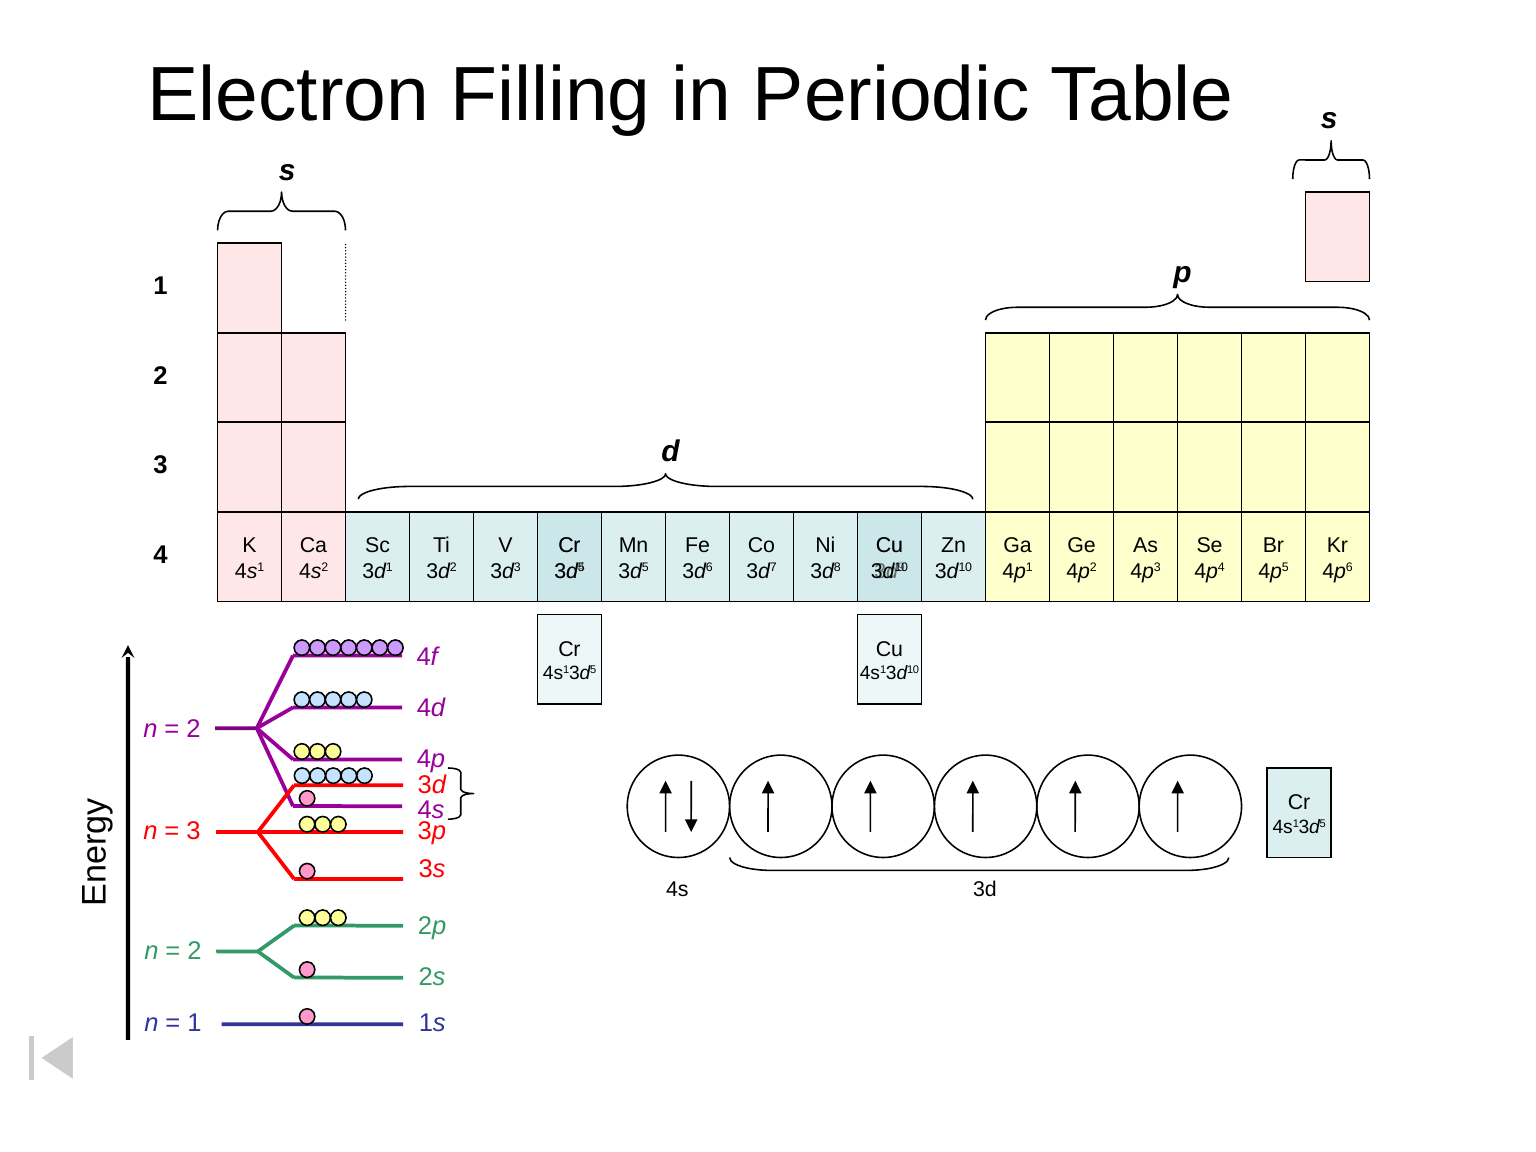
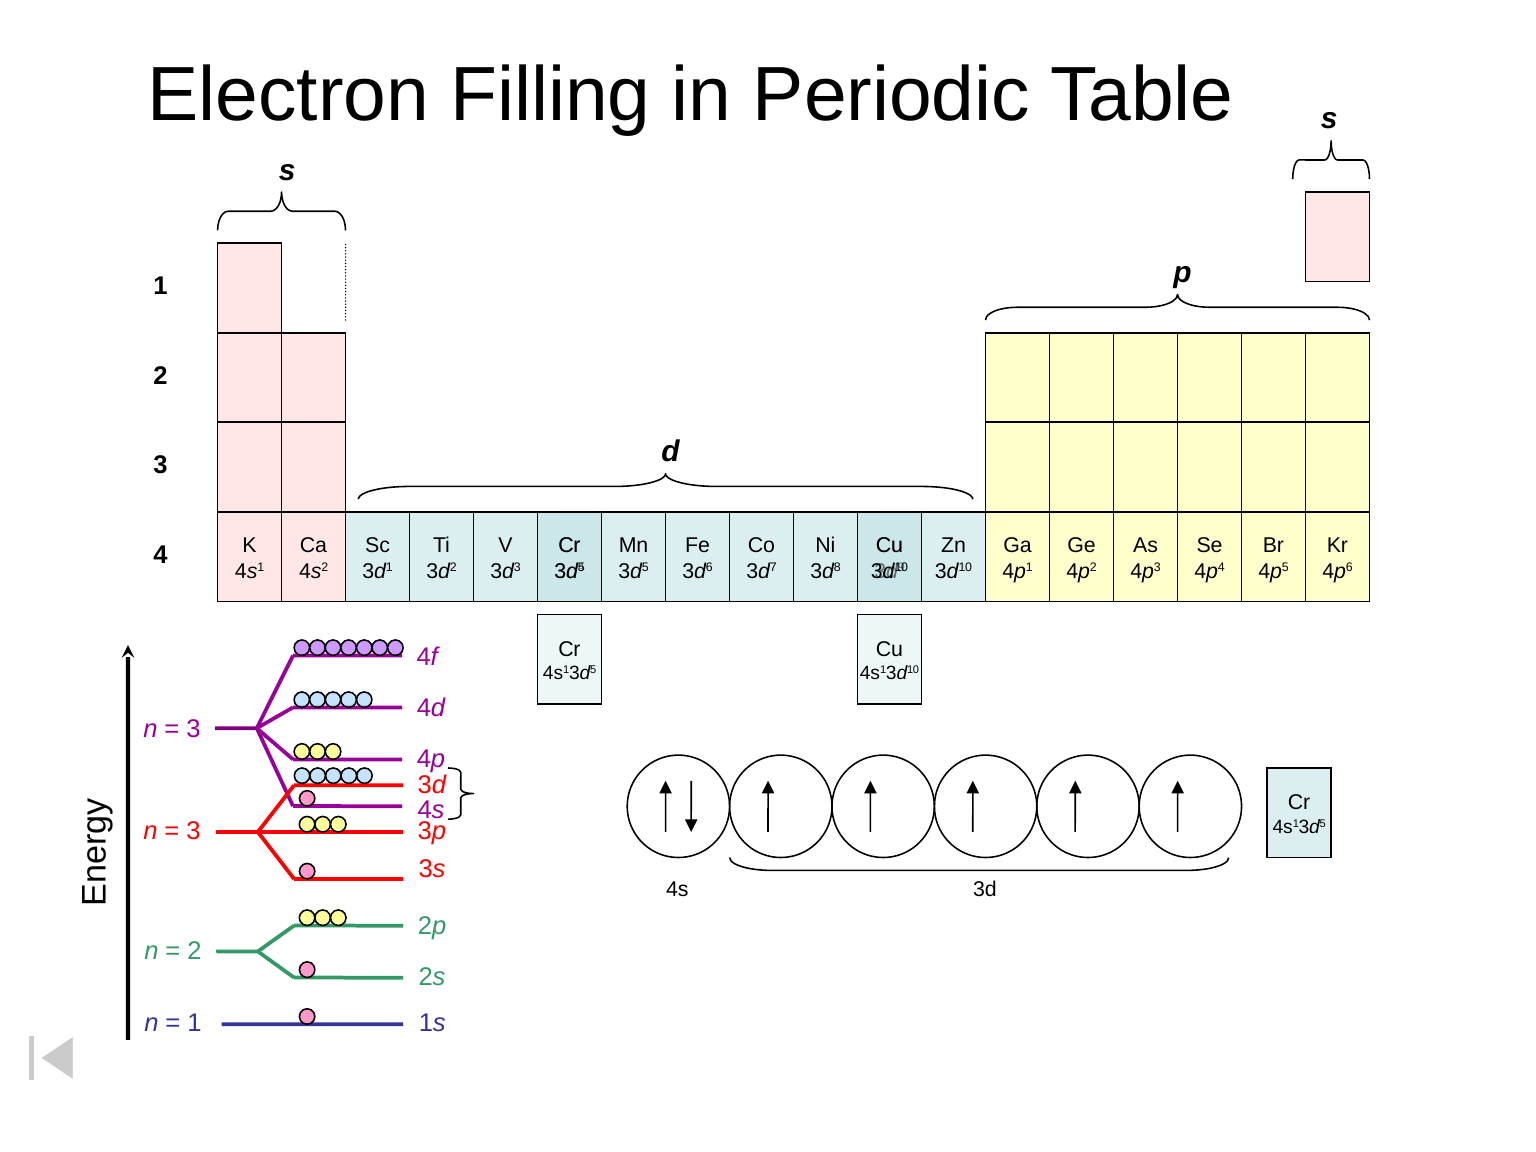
2 at (193, 729): 2 -> 3
